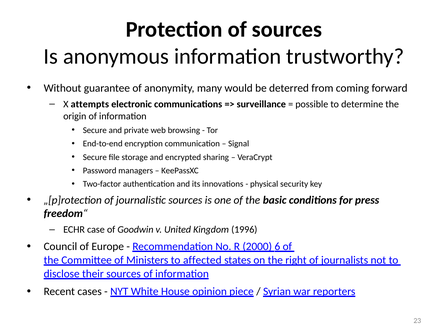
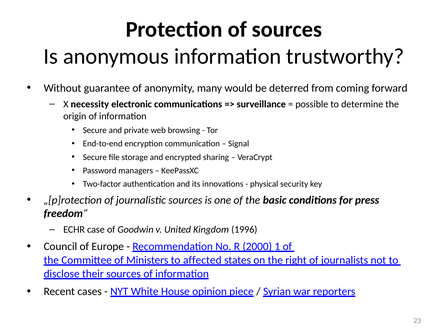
attempts: attempts -> necessity
6: 6 -> 1
